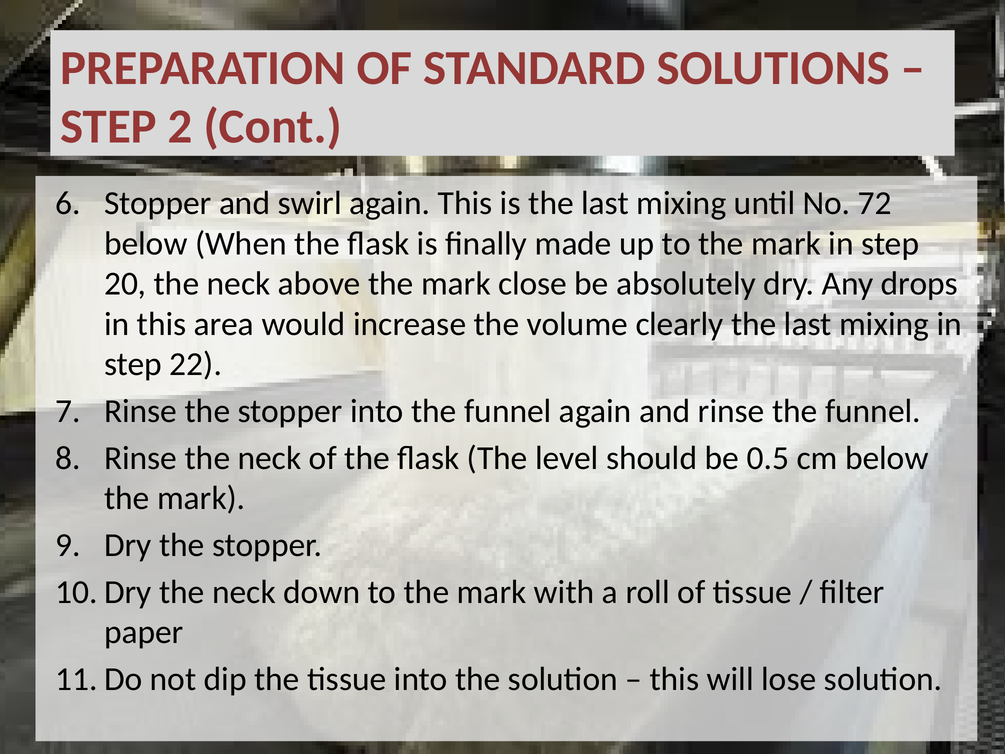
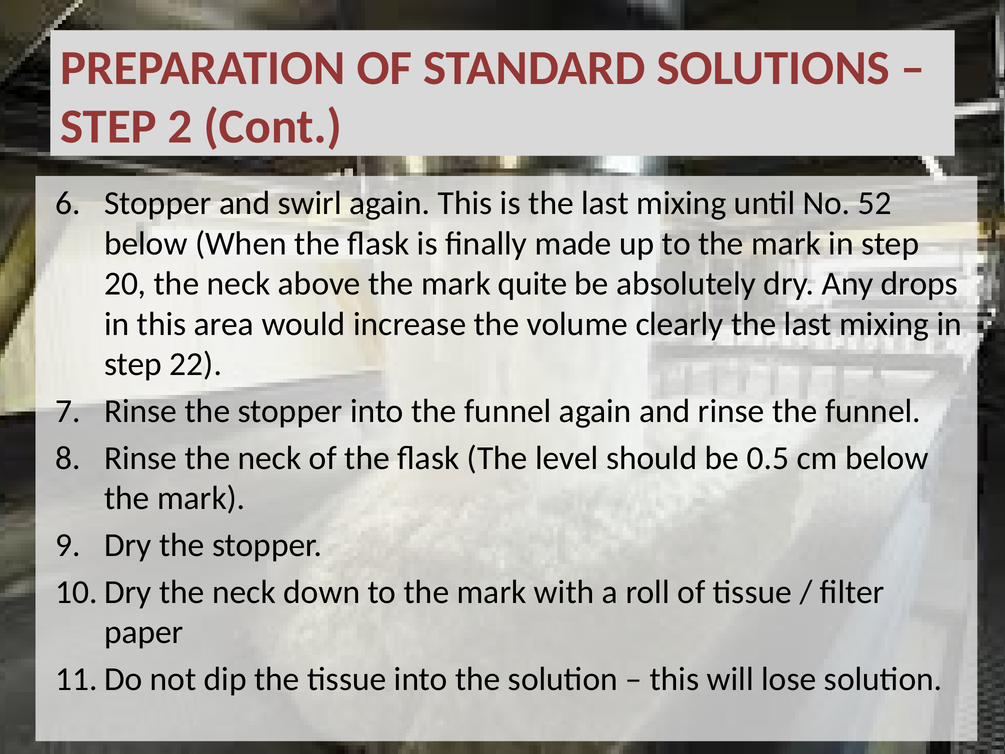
72: 72 -> 52
close: close -> quite
